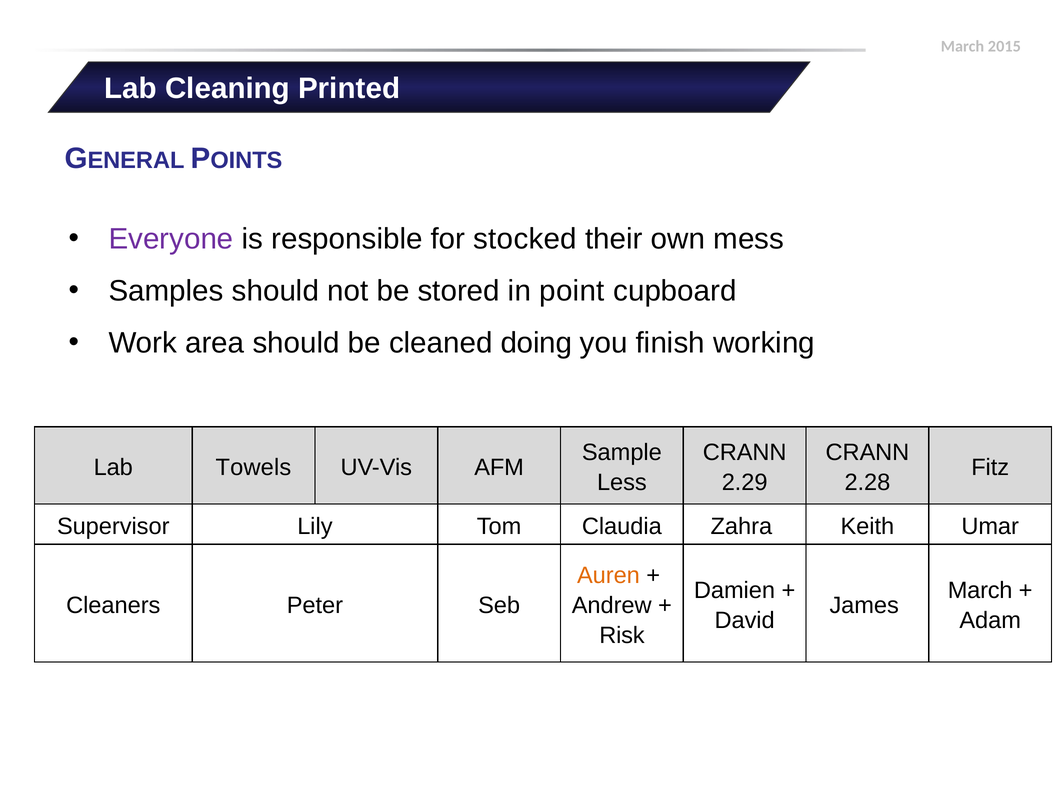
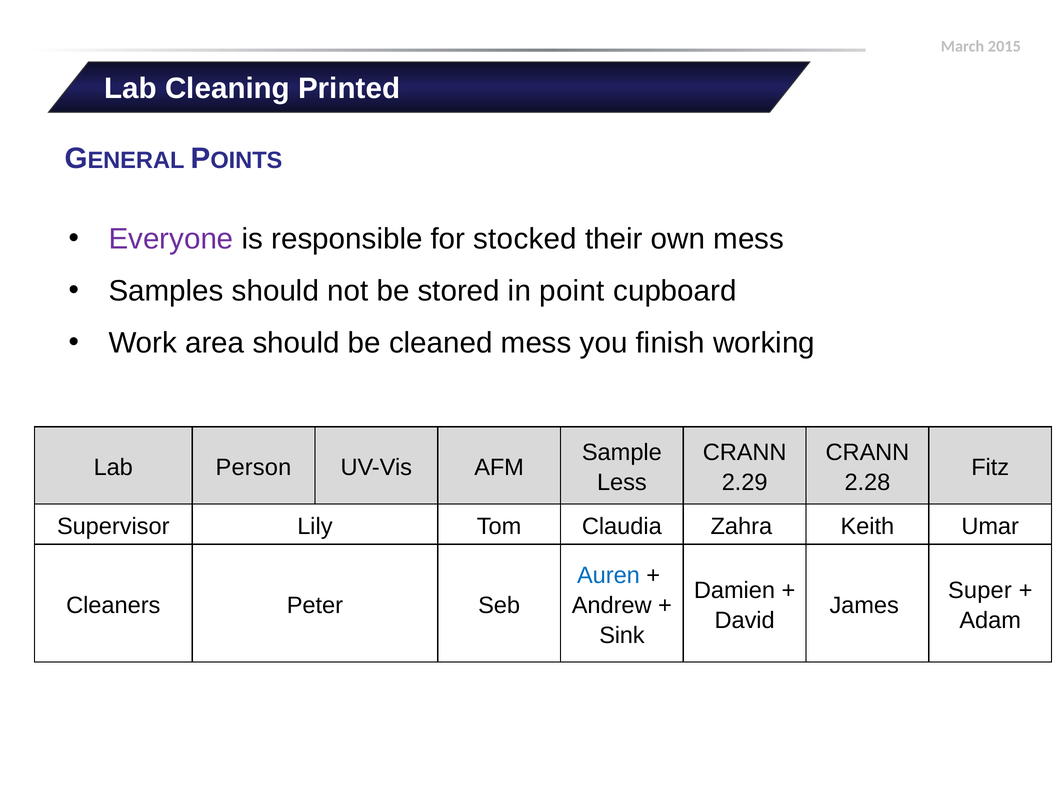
cleaned doing: doing -> mess
Towels: Towels -> Person
Auren colour: orange -> blue
March at (980, 590): March -> Super
Risk: Risk -> Sink
